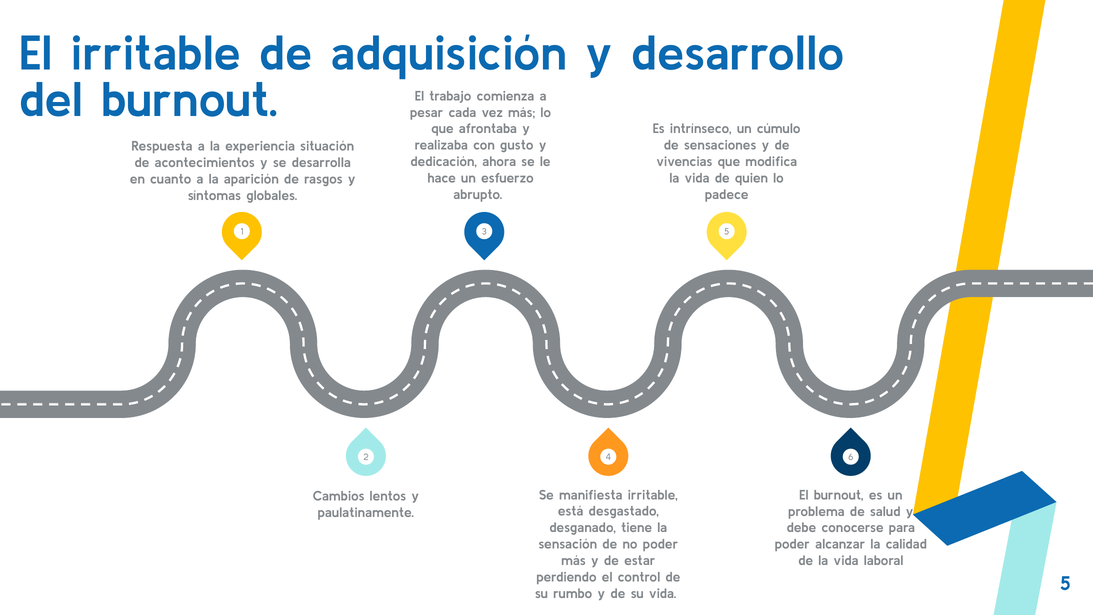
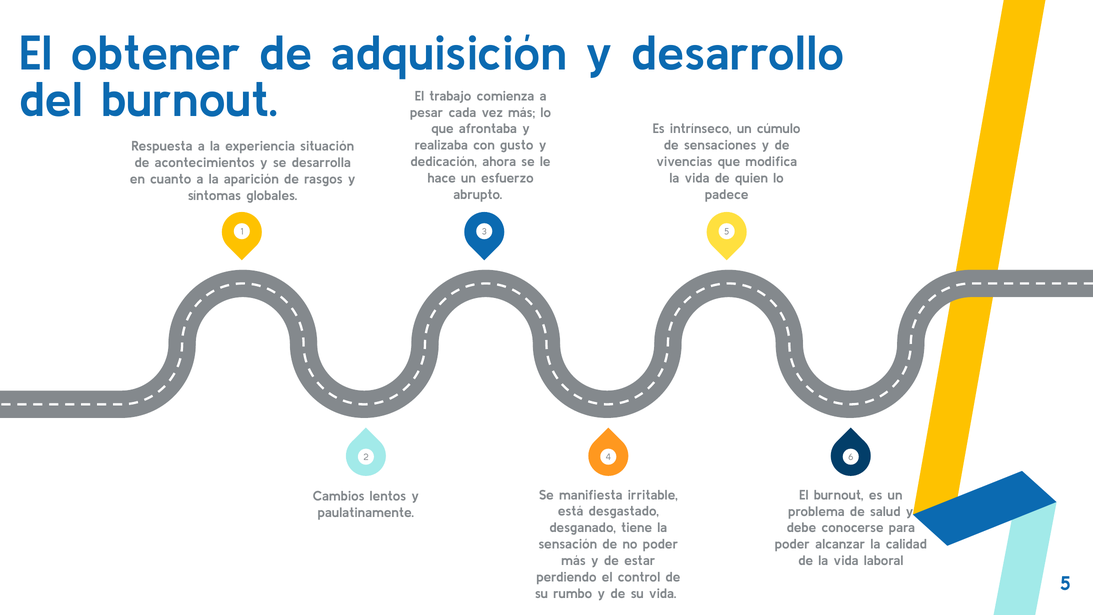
El irritable: irritable -> obtener
